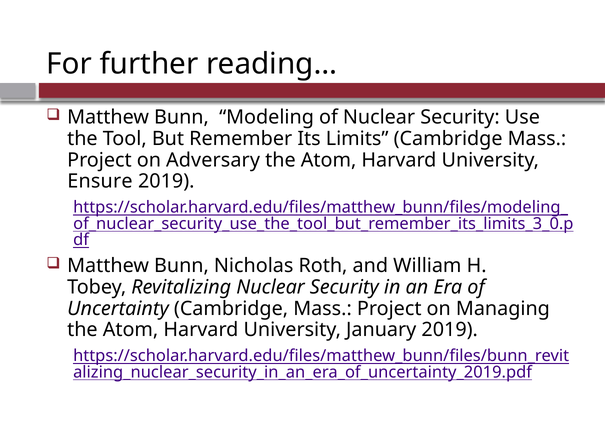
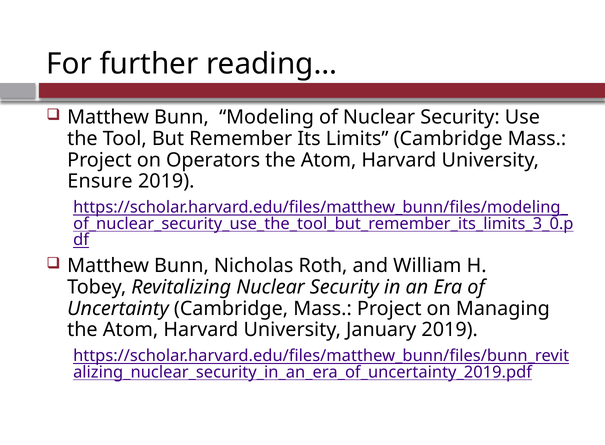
Adversary: Adversary -> Operators
